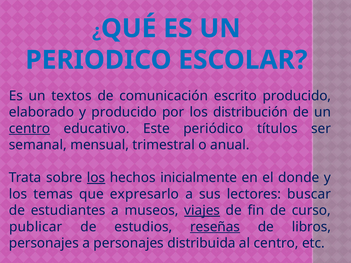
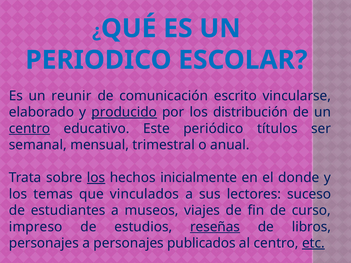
textos: textos -> reunir
escrito producido: producido -> vincularse
producido at (124, 112) underline: none -> present
expresarlo: expresarlo -> vinculados
buscar: buscar -> suceso
viajes underline: present -> none
publicar: publicar -> impreso
distribuida: distribuida -> publicados
etc underline: none -> present
